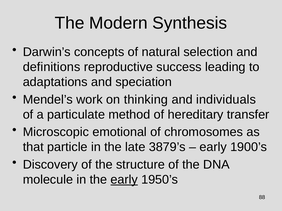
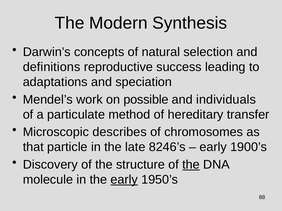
thinking: thinking -> possible
emotional: emotional -> describes
3879’s: 3879’s -> 8246’s
the at (191, 165) underline: none -> present
